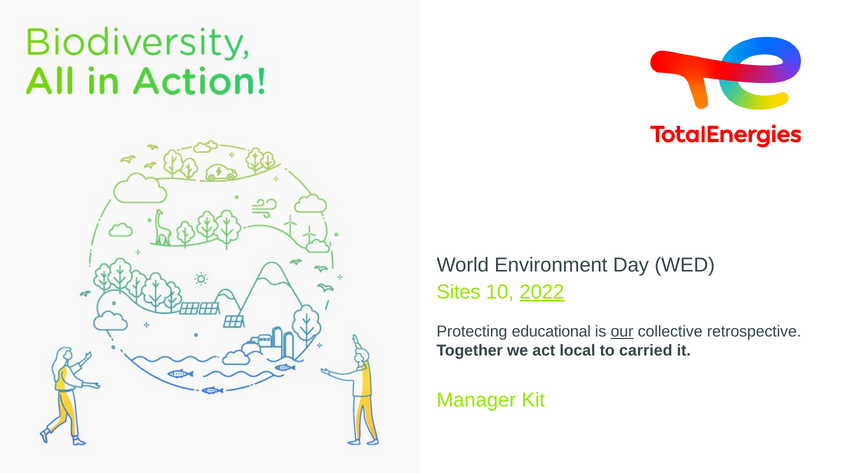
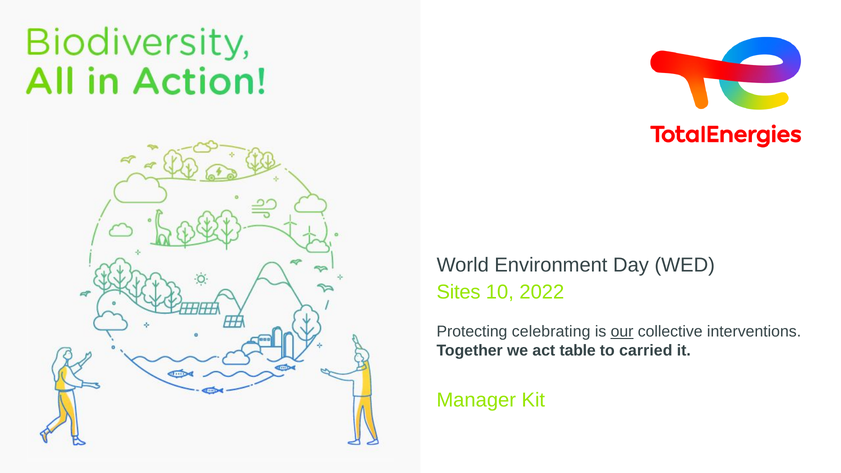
2022 underline: present -> none
educational: educational -> celebrating
retrospective: retrospective -> interventions
local: local -> table
